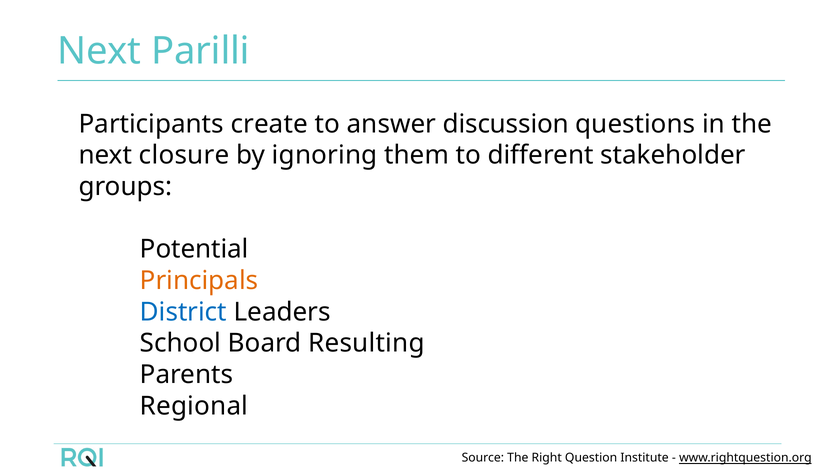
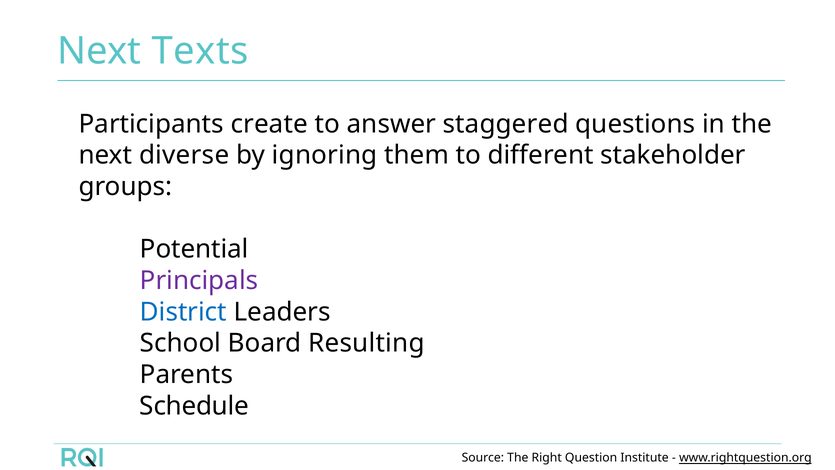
Parilli: Parilli -> Texts
discussion: discussion -> staggered
closure: closure -> diverse
Principals colour: orange -> purple
Regional: Regional -> Schedule
